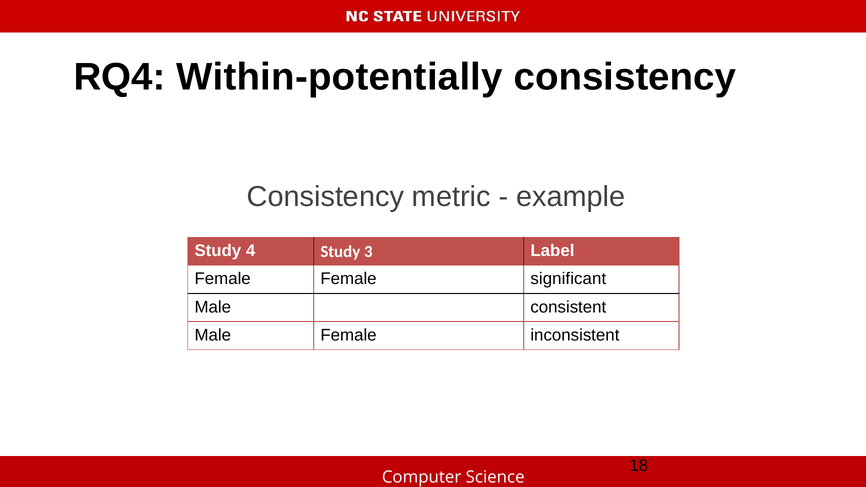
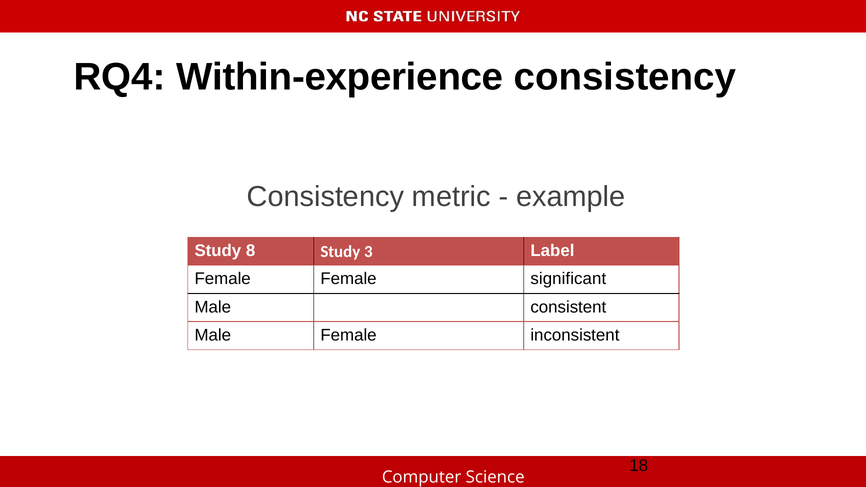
Within-potentially: Within-potentially -> Within-experience
4: 4 -> 8
